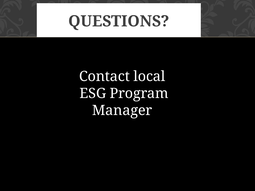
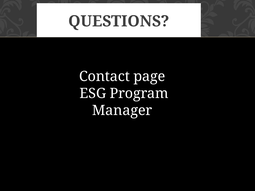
local: local -> page
